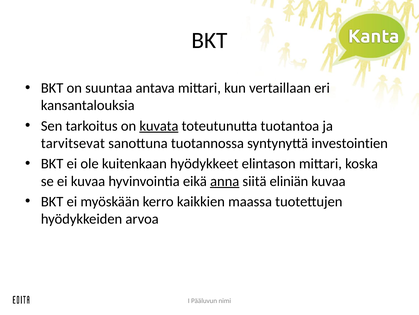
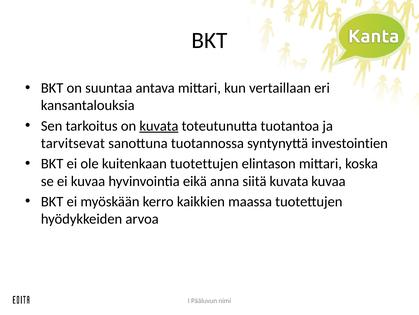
kuitenkaan hyödykkeet: hyödykkeet -> tuotettujen
anna underline: present -> none
siitä eliniän: eliniän -> kuvata
